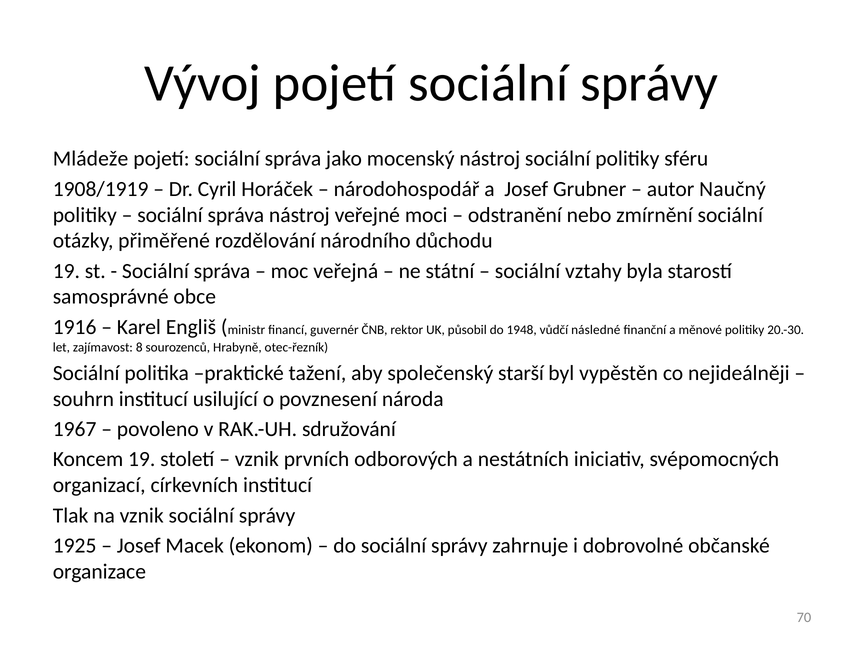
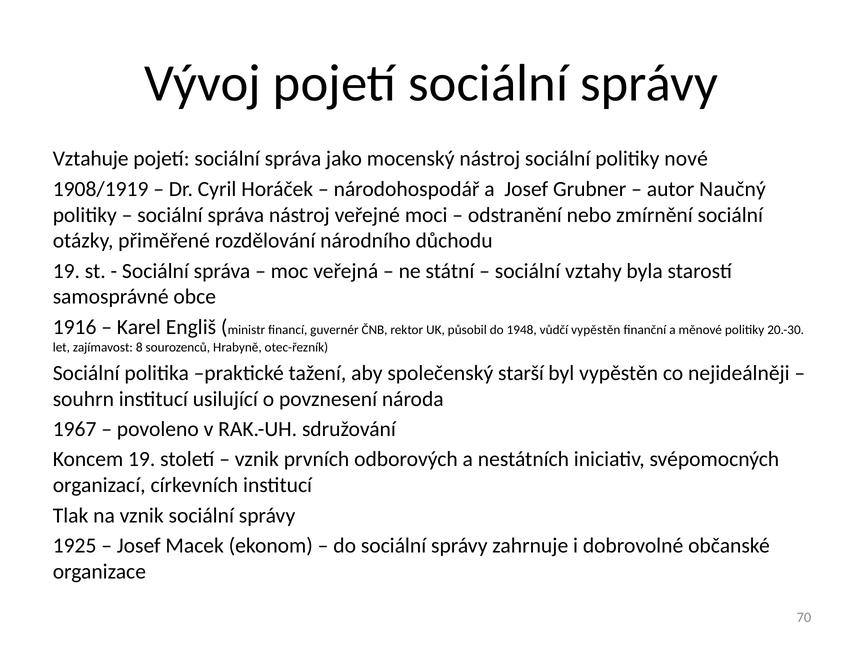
Mládeže: Mládeže -> Vztahuje
sféru: sféru -> nové
vůdčí následné: následné -> vypěstěn
